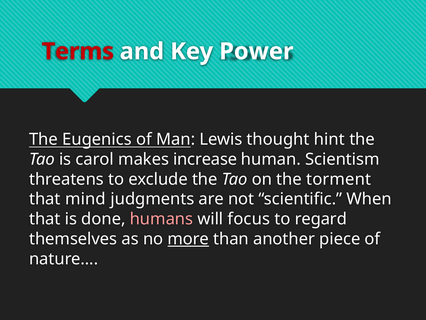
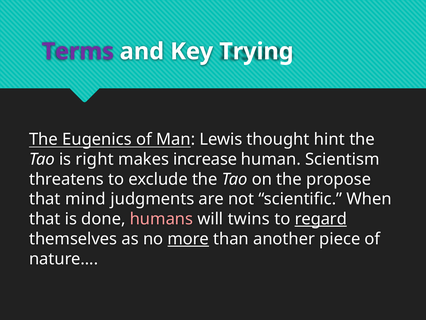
Terms colour: red -> purple
Power: Power -> Trying
carol: carol -> right
torment: torment -> propose
focus: focus -> twins
regard underline: none -> present
